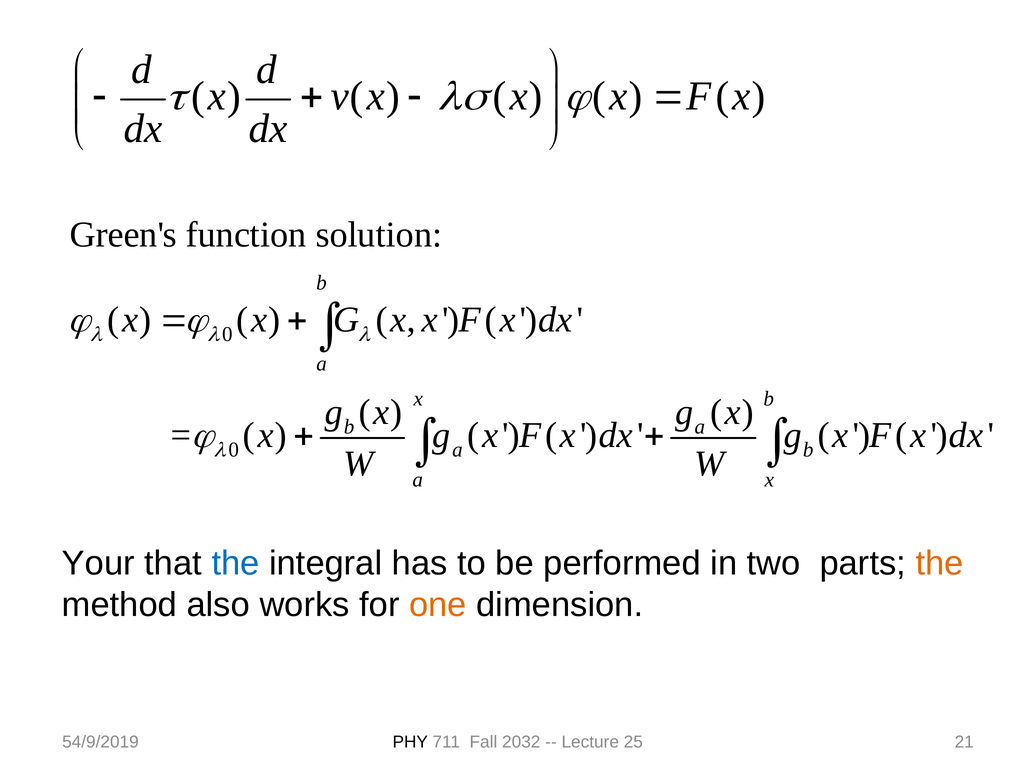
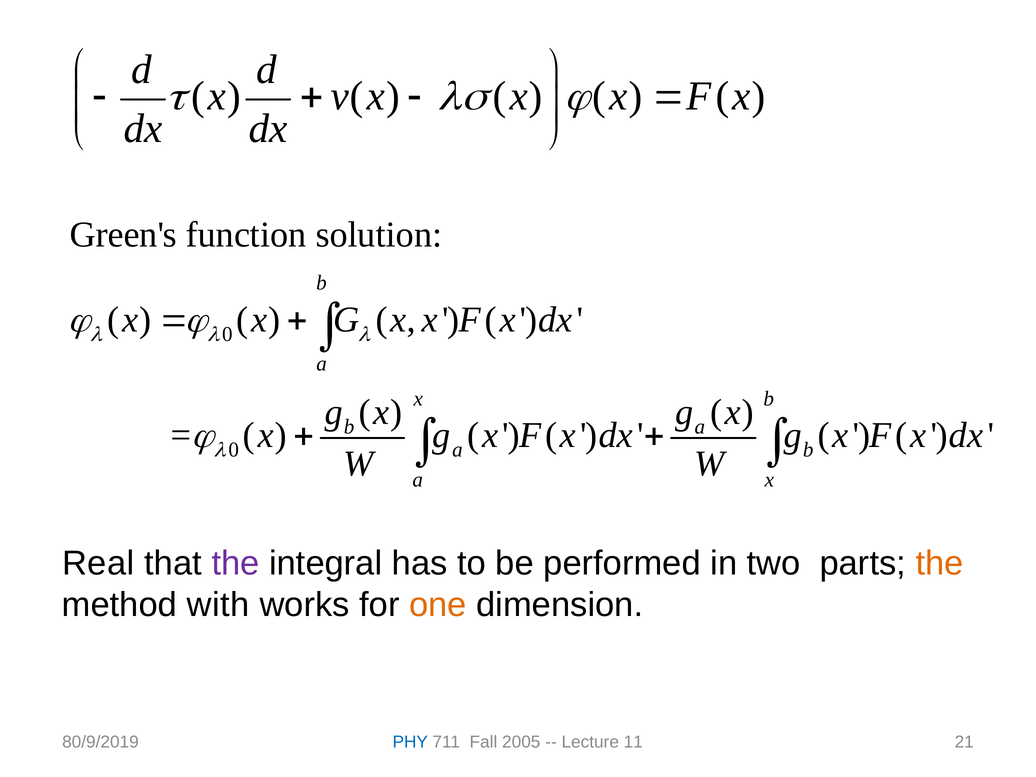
Your: Your -> Real
the at (235, 563) colour: blue -> purple
also: also -> with
54/9/2019: 54/9/2019 -> 80/9/2019
PHY colour: black -> blue
2032: 2032 -> 2005
25: 25 -> 11
